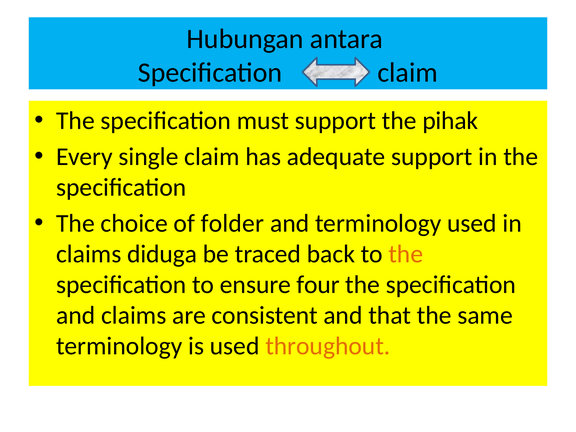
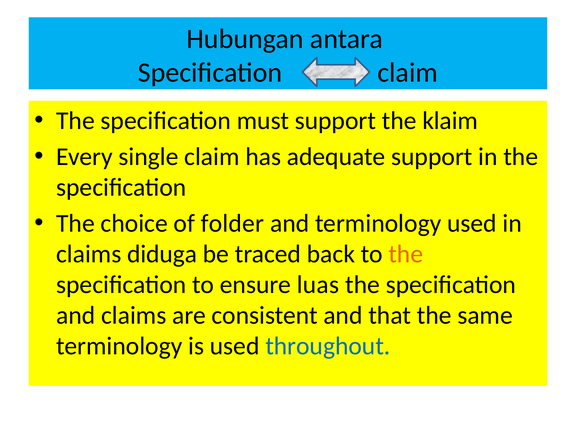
pihak: pihak -> klaim
four: four -> luas
throughout colour: orange -> blue
